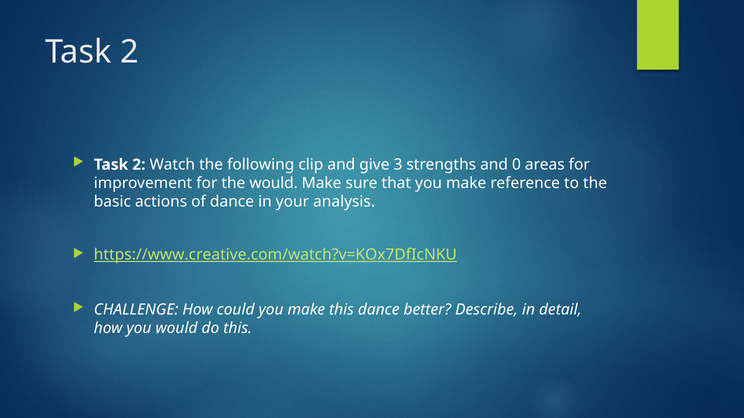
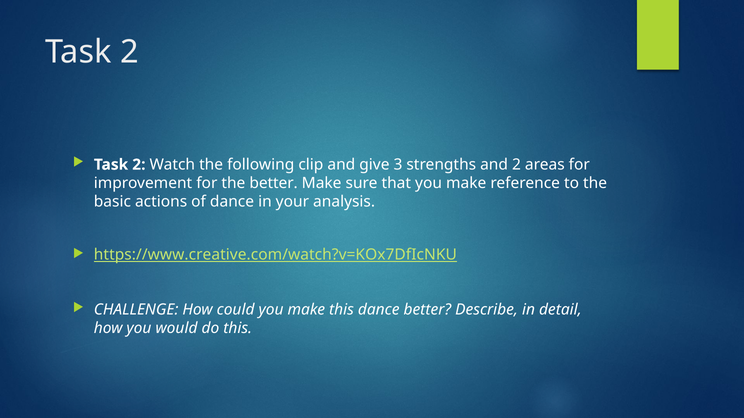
and 0: 0 -> 2
the would: would -> better
